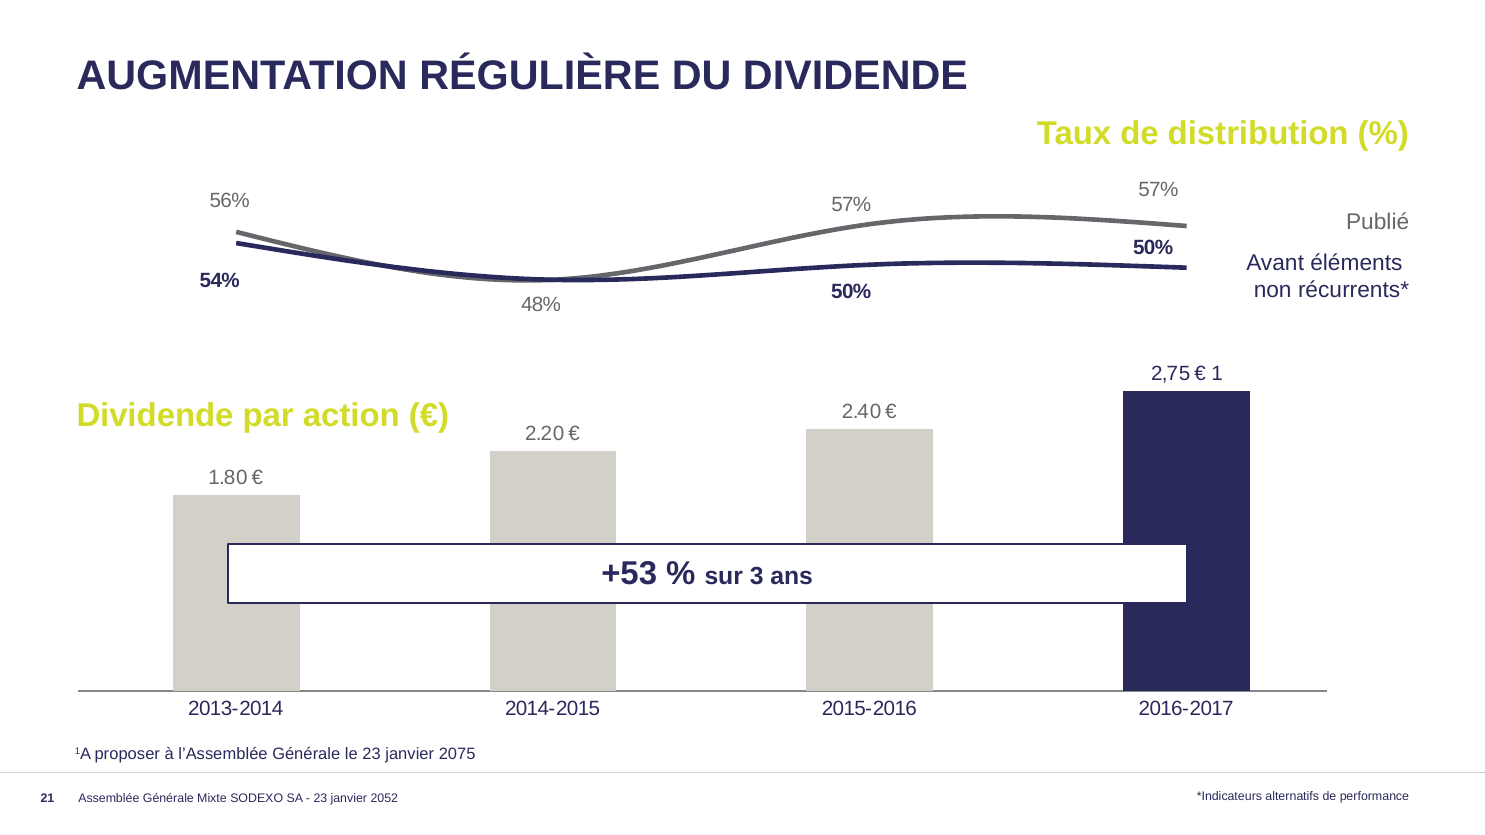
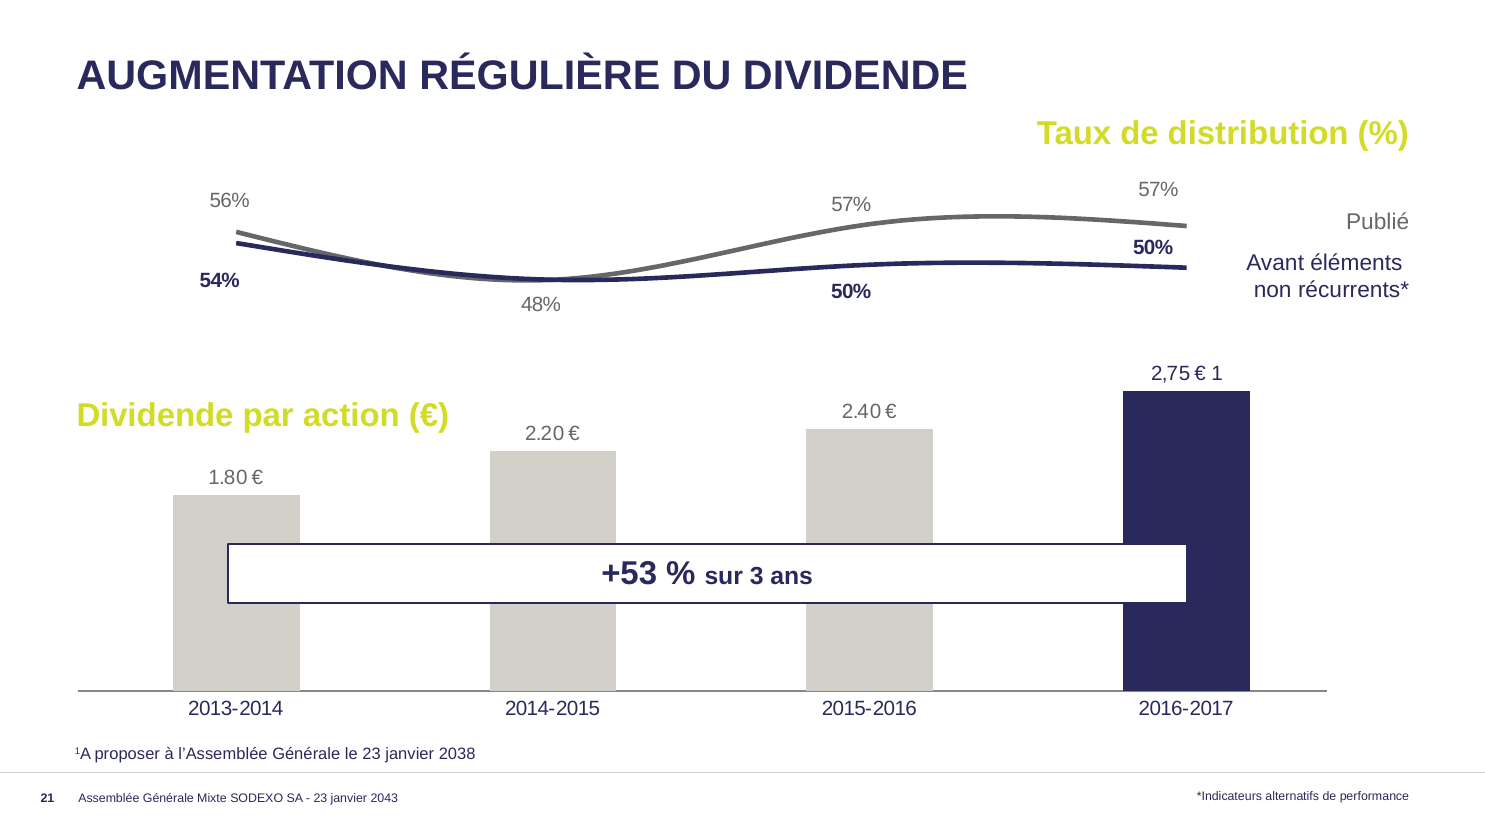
2075: 2075 -> 2038
2052: 2052 -> 2043
